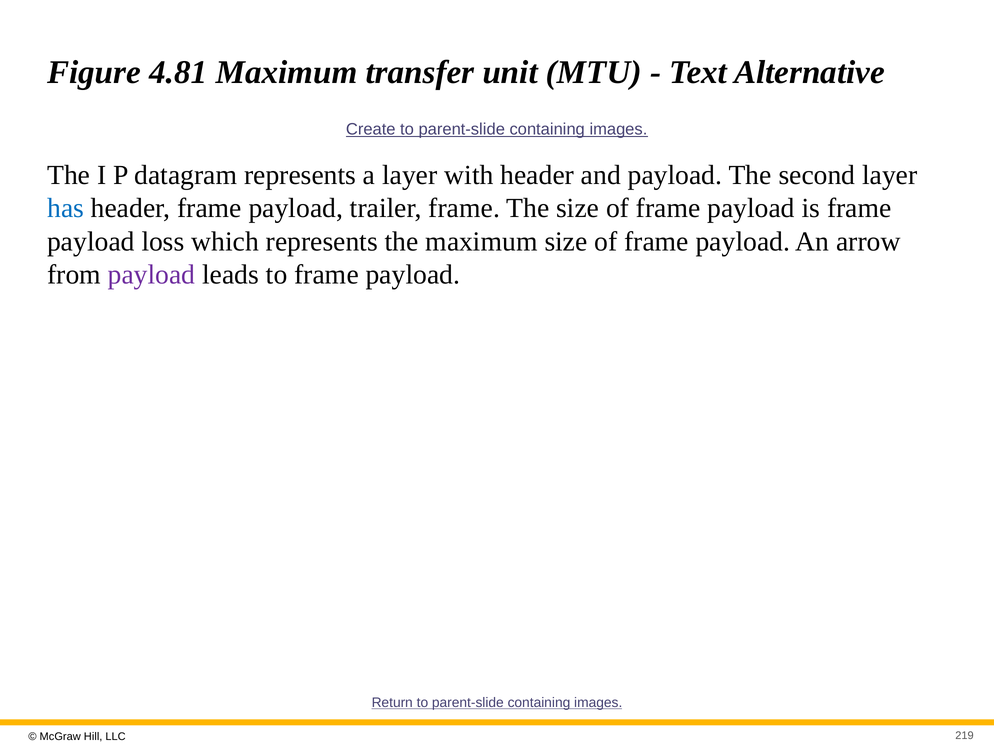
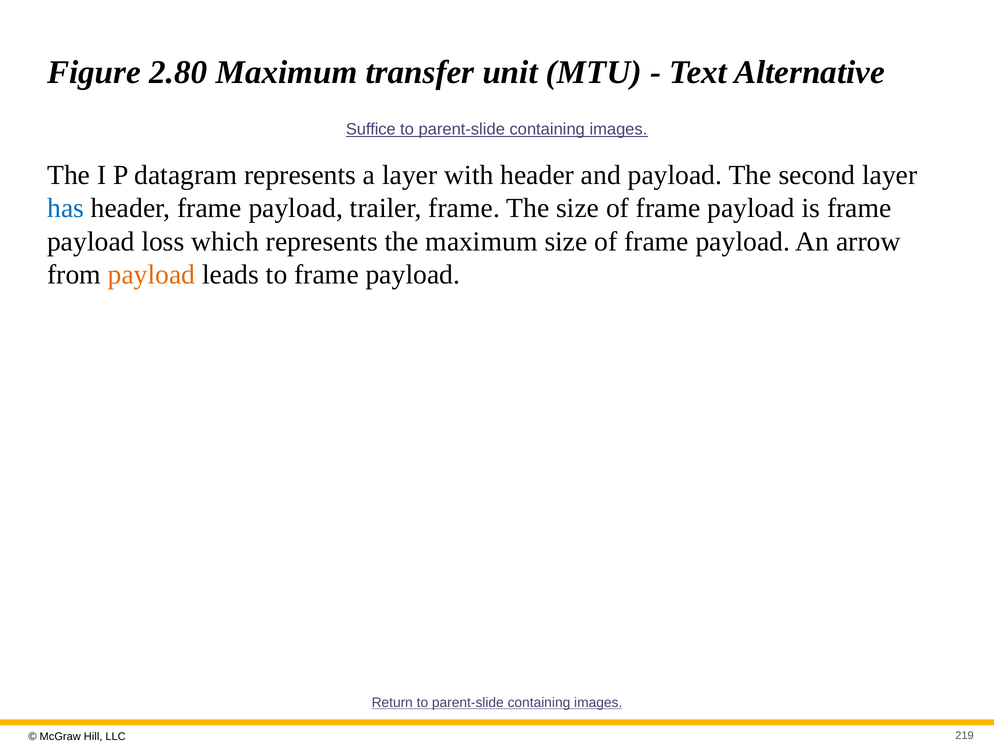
4.81: 4.81 -> 2.80
Create: Create -> Suffice
payload at (152, 275) colour: purple -> orange
